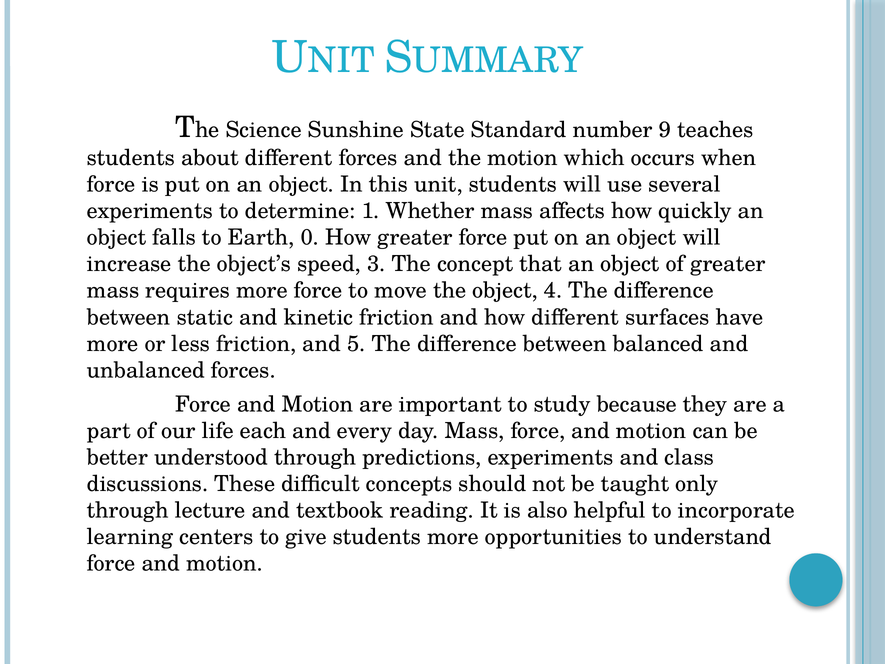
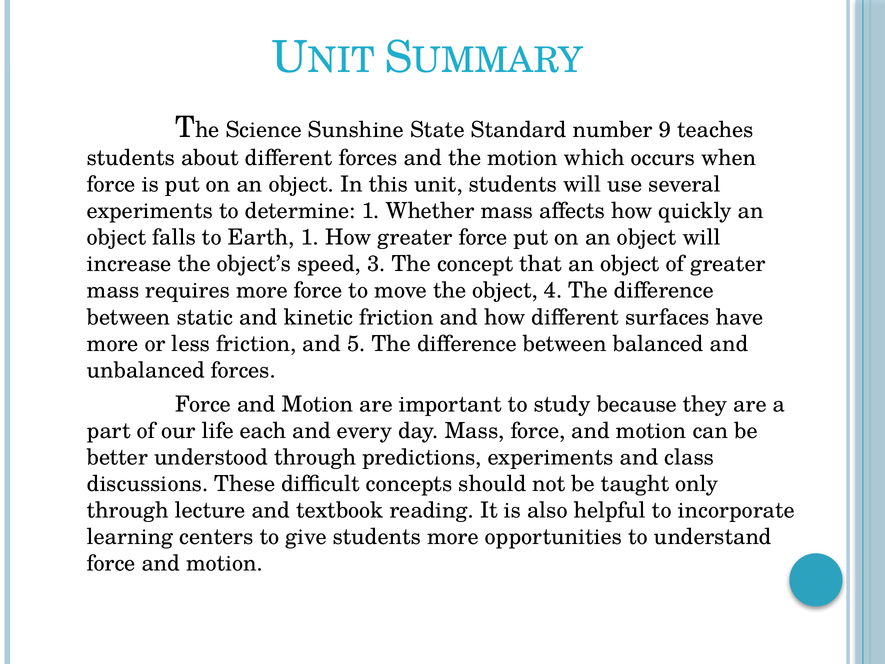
Earth 0: 0 -> 1
